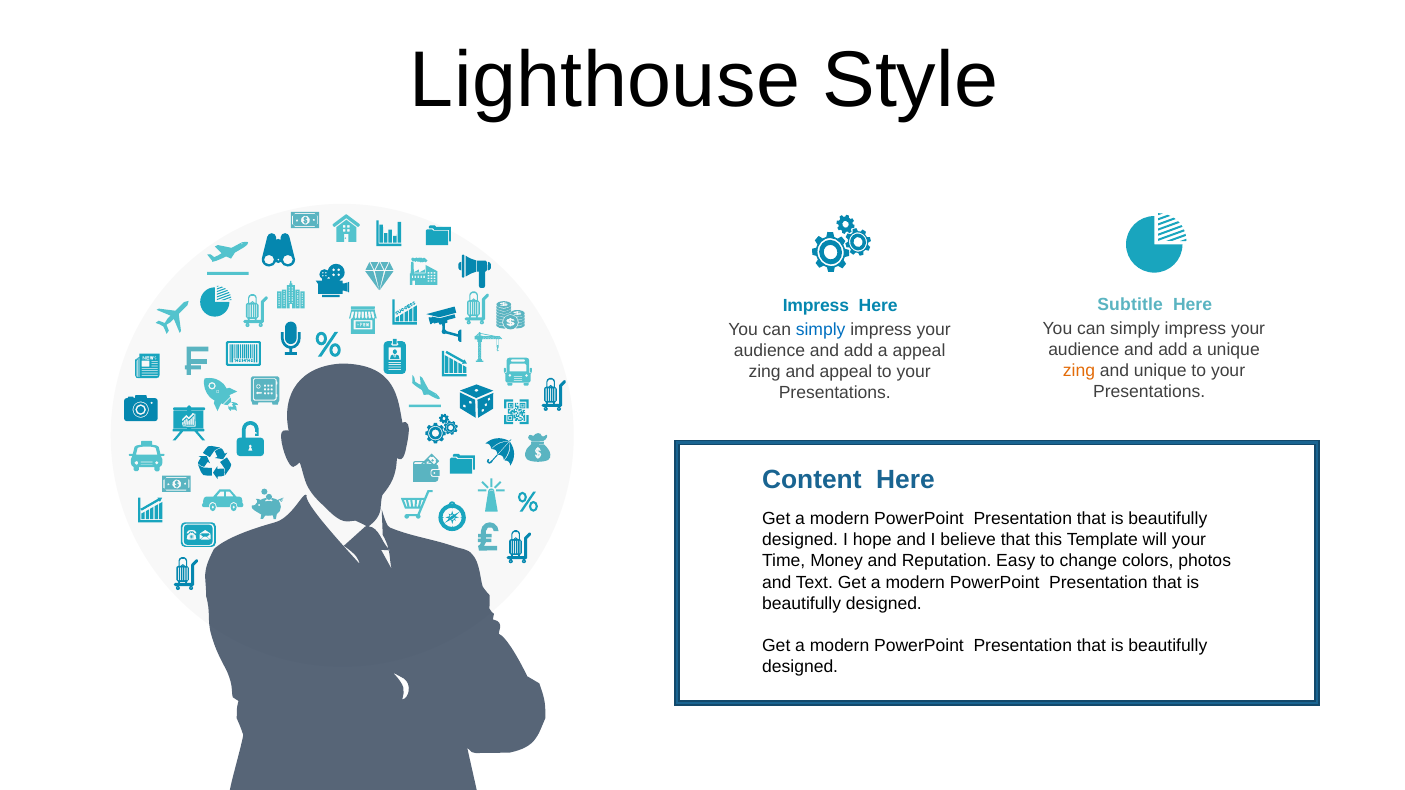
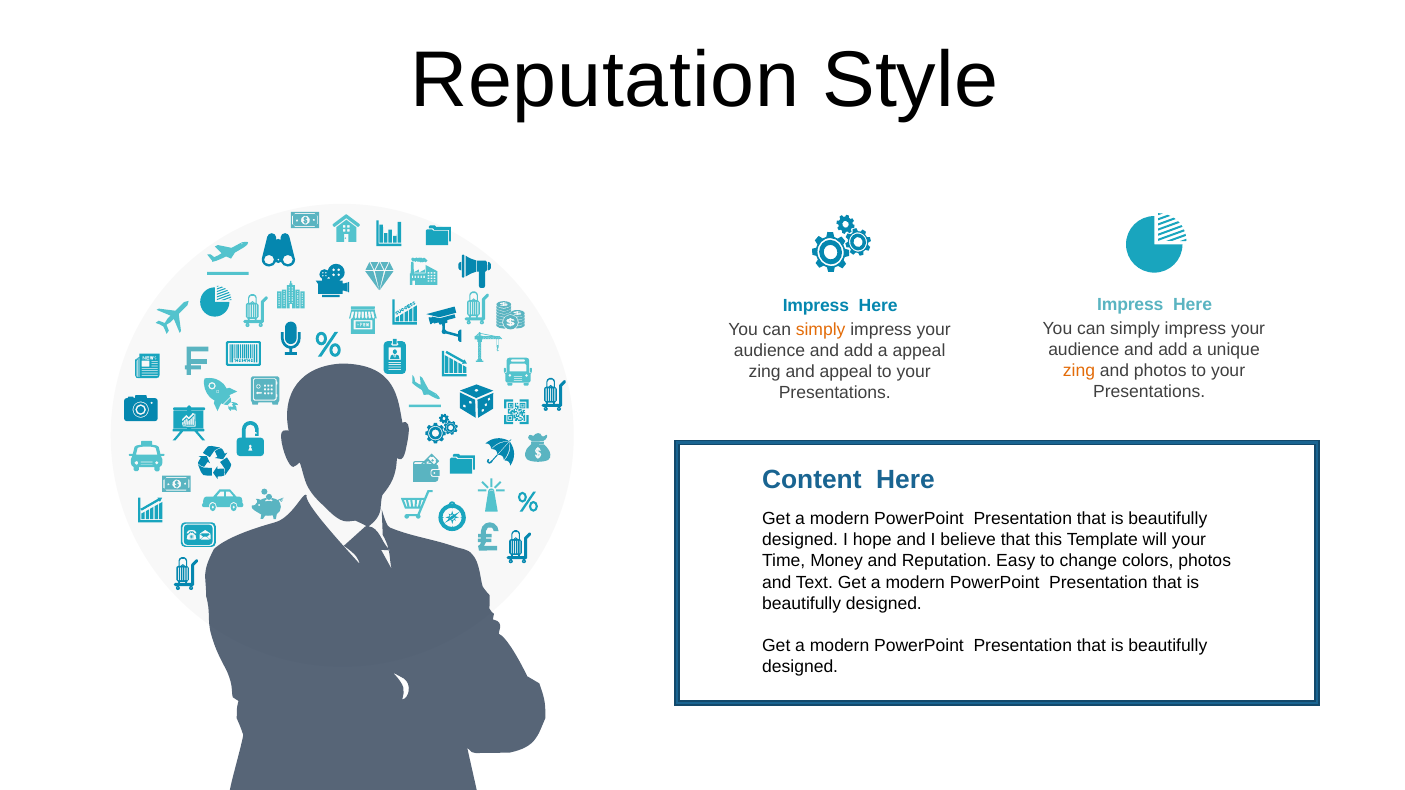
Lighthouse at (605, 80): Lighthouse -> Reputation
Subtitle at (1130, 305): Subtitle -> Impress
simply at (821, 330) colour: blue -> orange
and unique: unique -> photos
